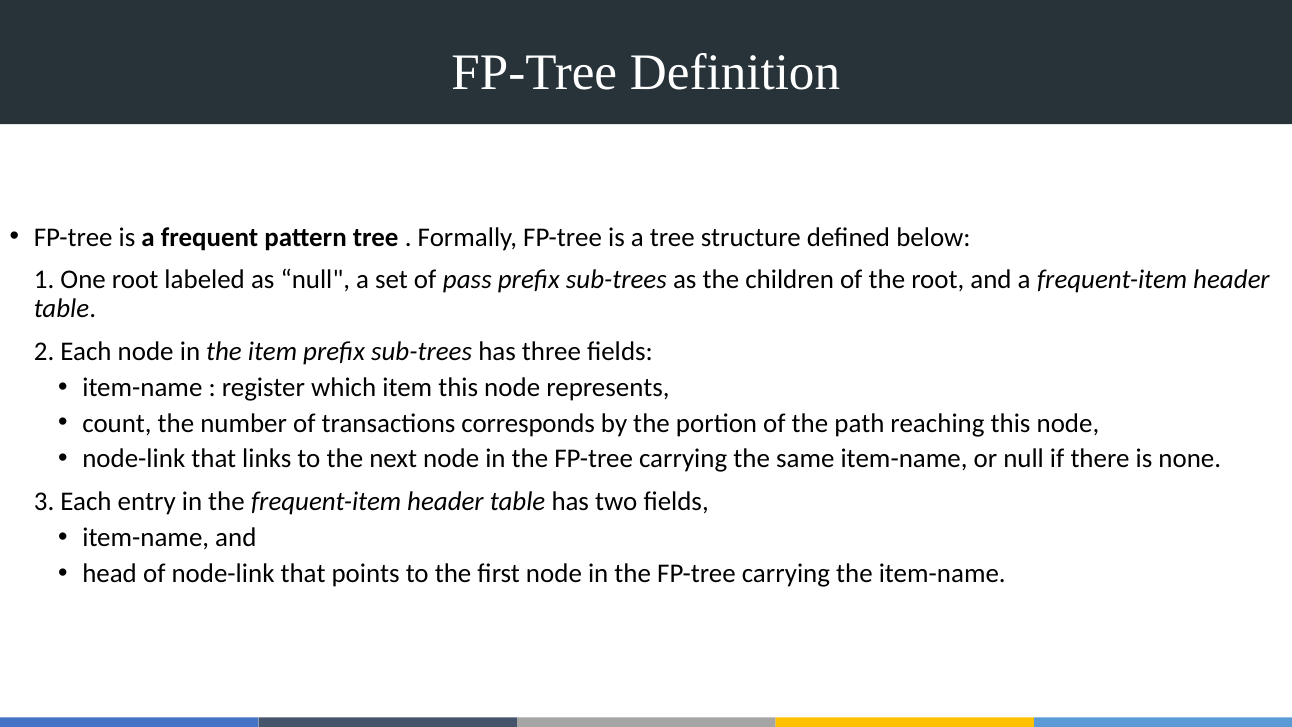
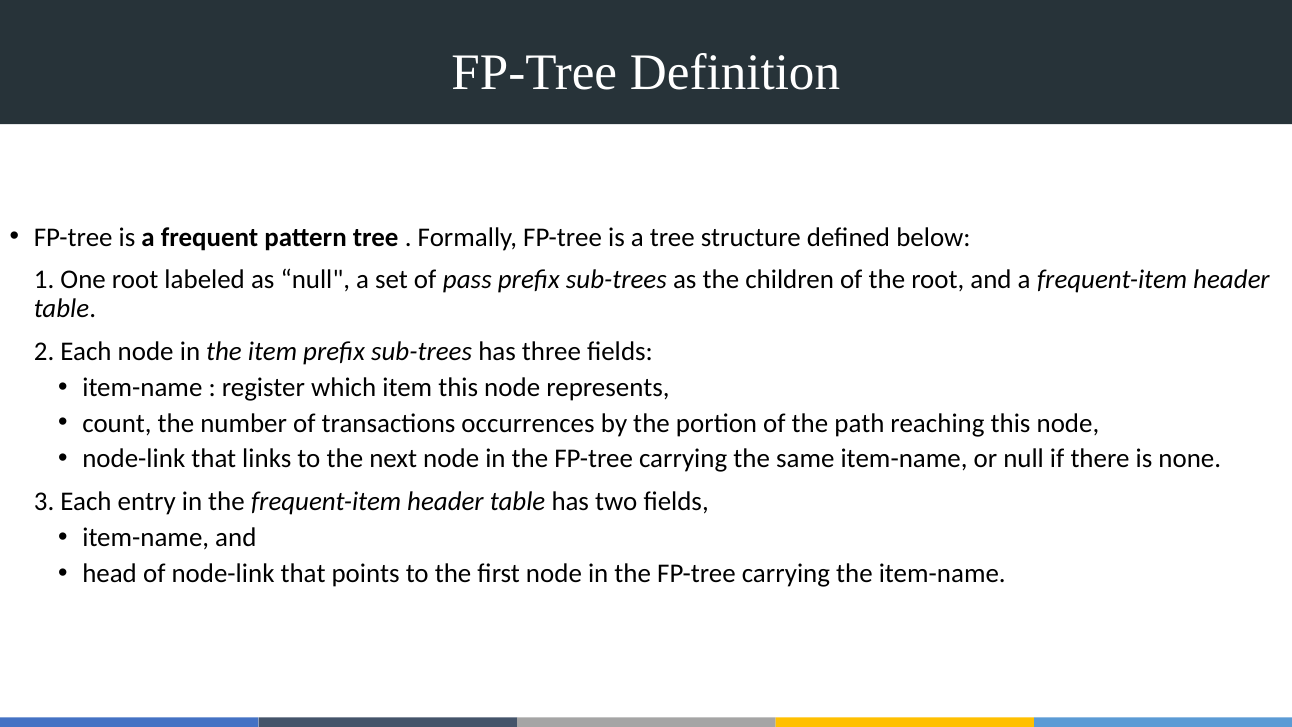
corresponds: corresponds -> occurrences
